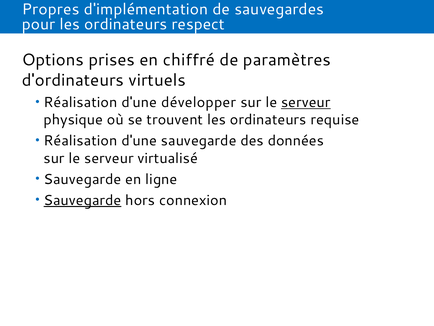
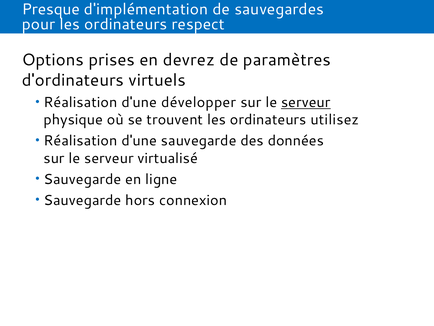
Propres: Propres -> Presque
chiffré: chiffré -> devrez
requise: requise -> utilisez
Sauvegarde at (82, 200) underline: present -> none
